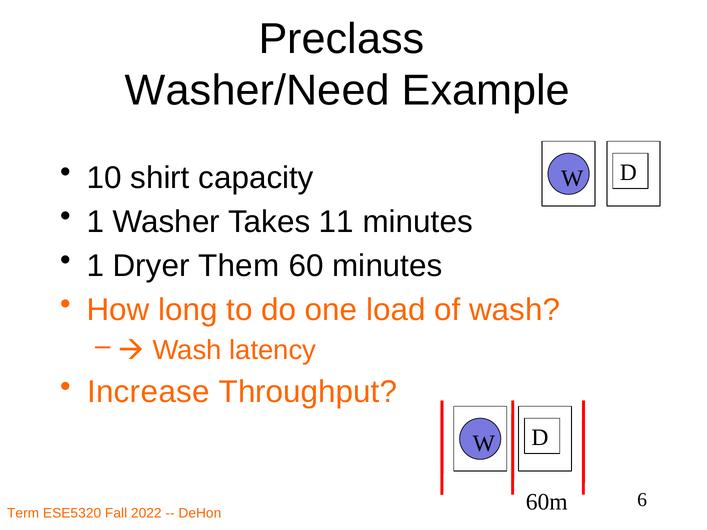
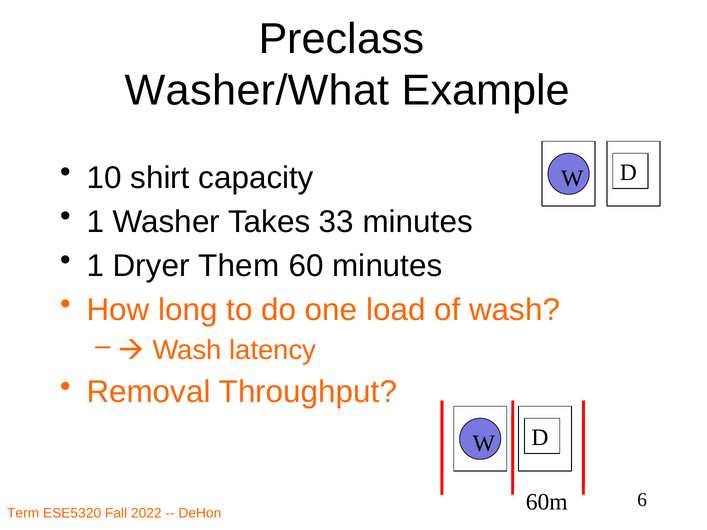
Washer/Need: Washer/Need -> Washer/What
11: 11 -> 33
Increase: Increase -> Removal
